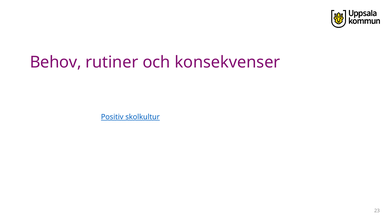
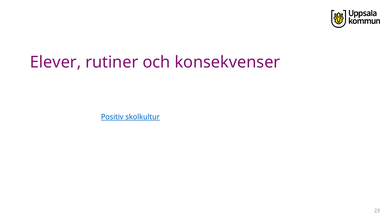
Behov: Behov -> Elever
